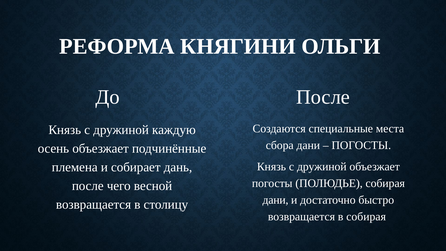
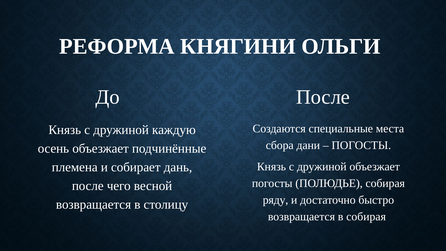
дани at (276, 200): дани -> ряду
